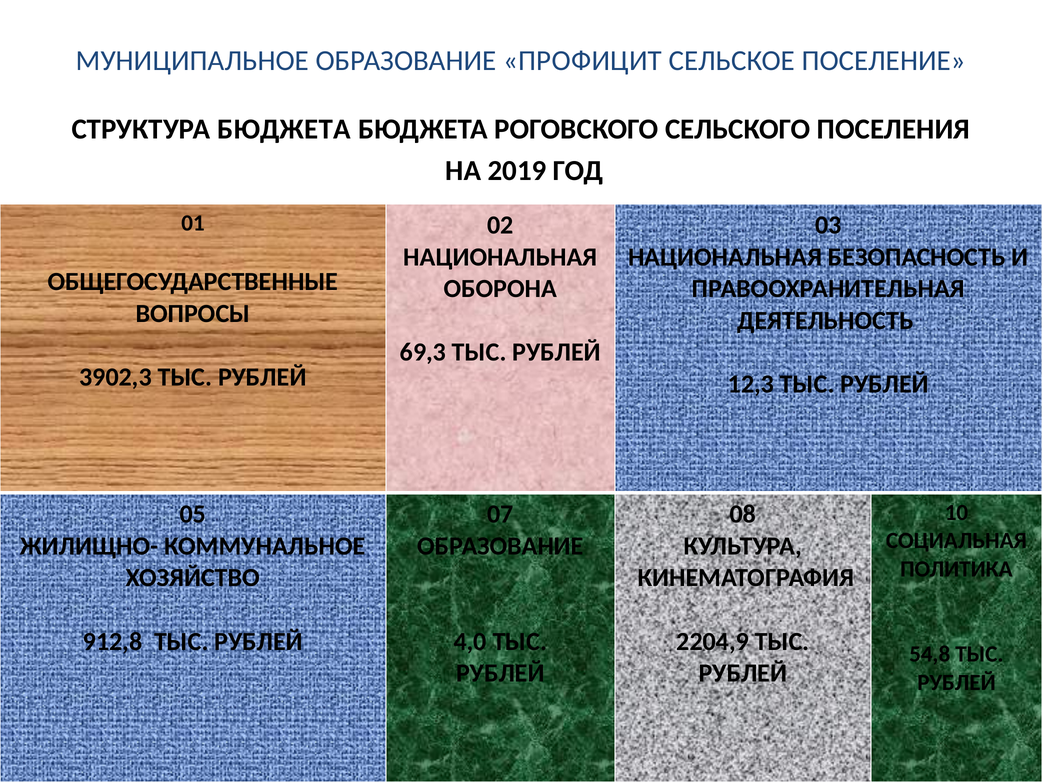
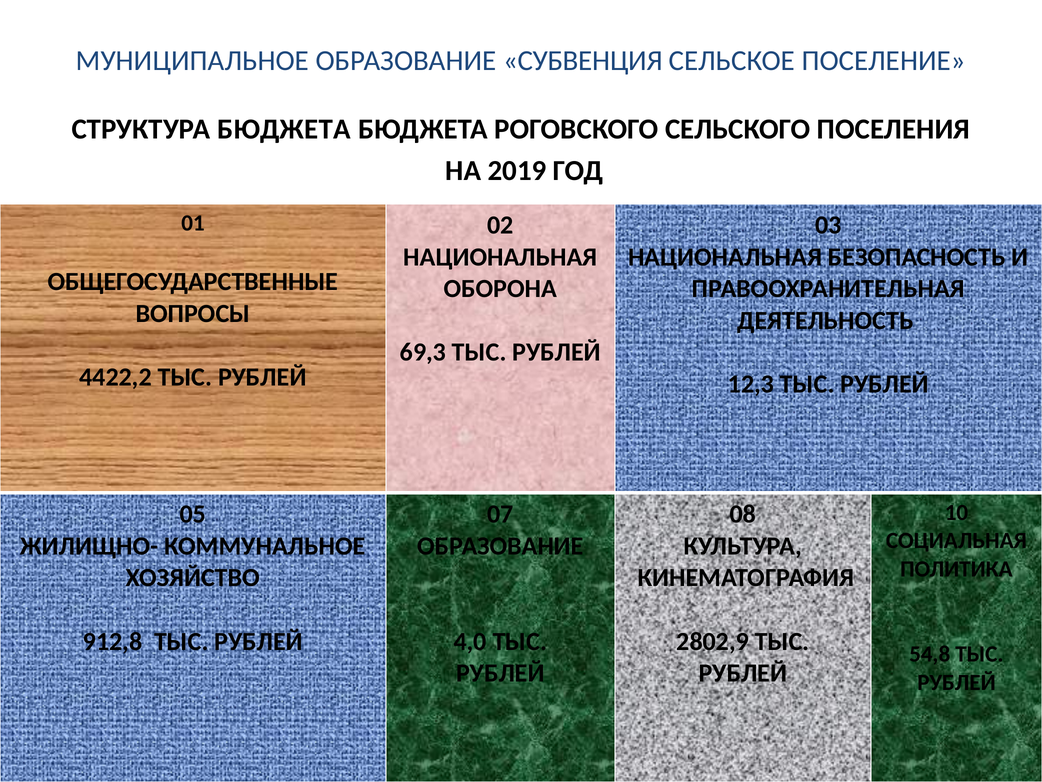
ПРОФИЦИТ: ПРОФИЦИТ -> СУБВЕНЦИЯ
3902,3: 3902,3 -> 4422,2
2204,9: 2204,9 -> 2802,9
